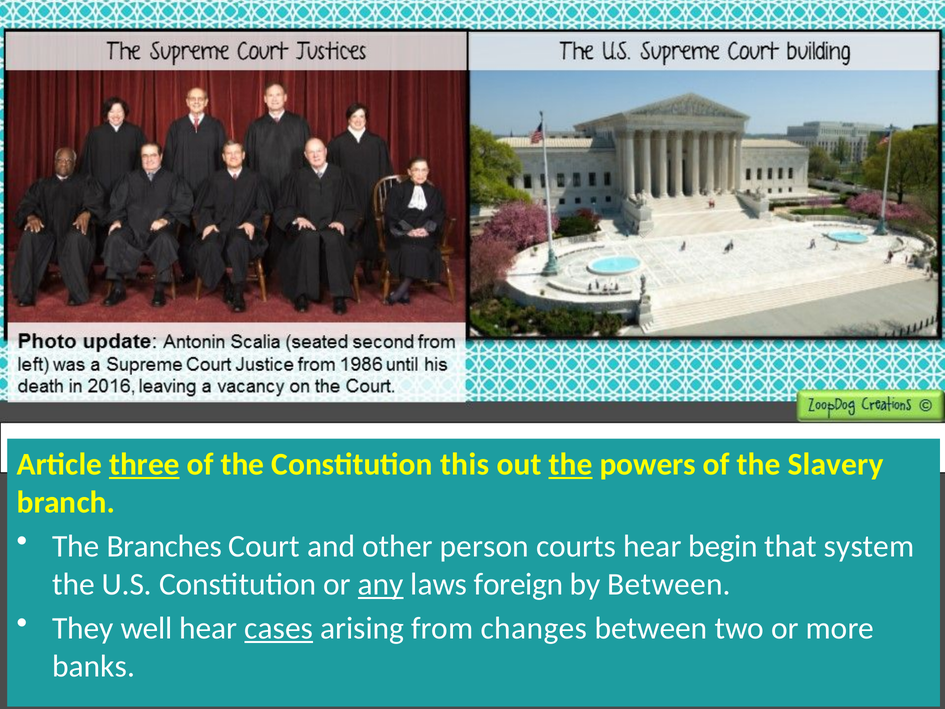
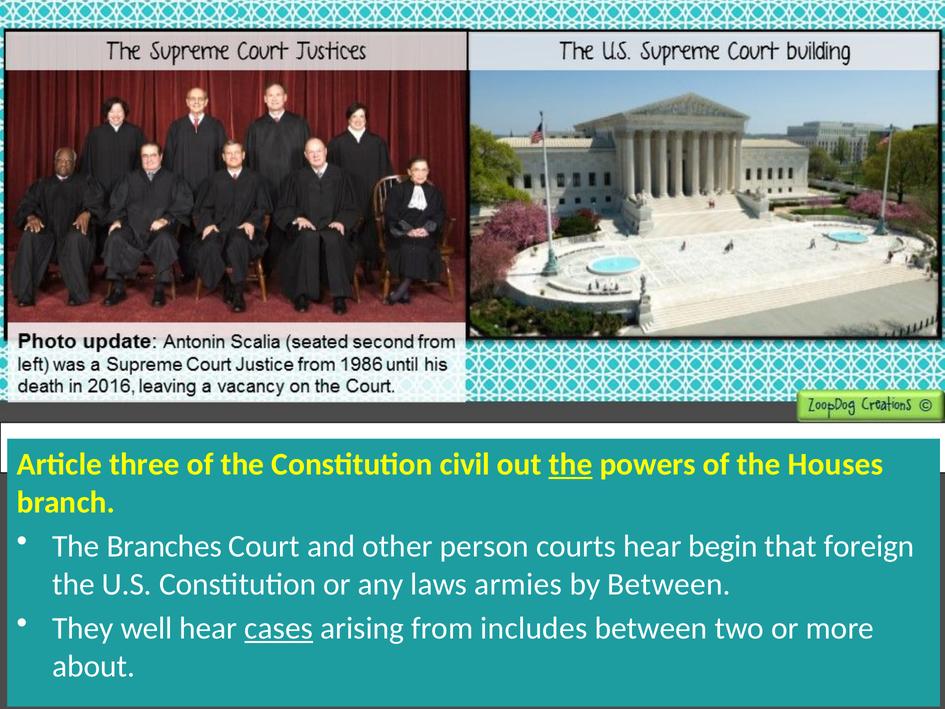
three underline: present -> none
this: this -> civil
Slavery: Slavery -> Houses
system: system -> foreign
any underline: present -> none
foreign: foreign -> armies
changes: changes -> includes
banks: banks -> about
